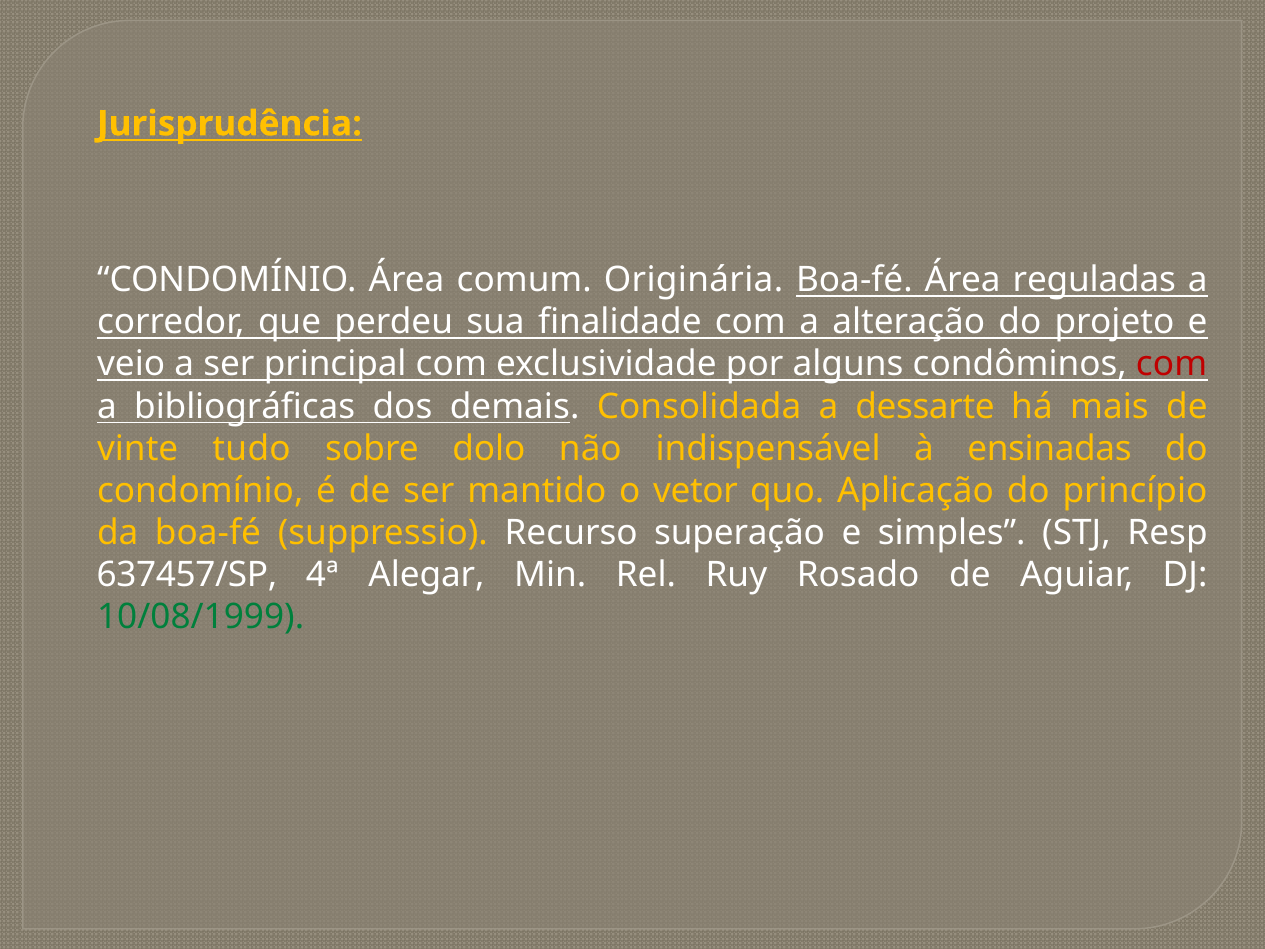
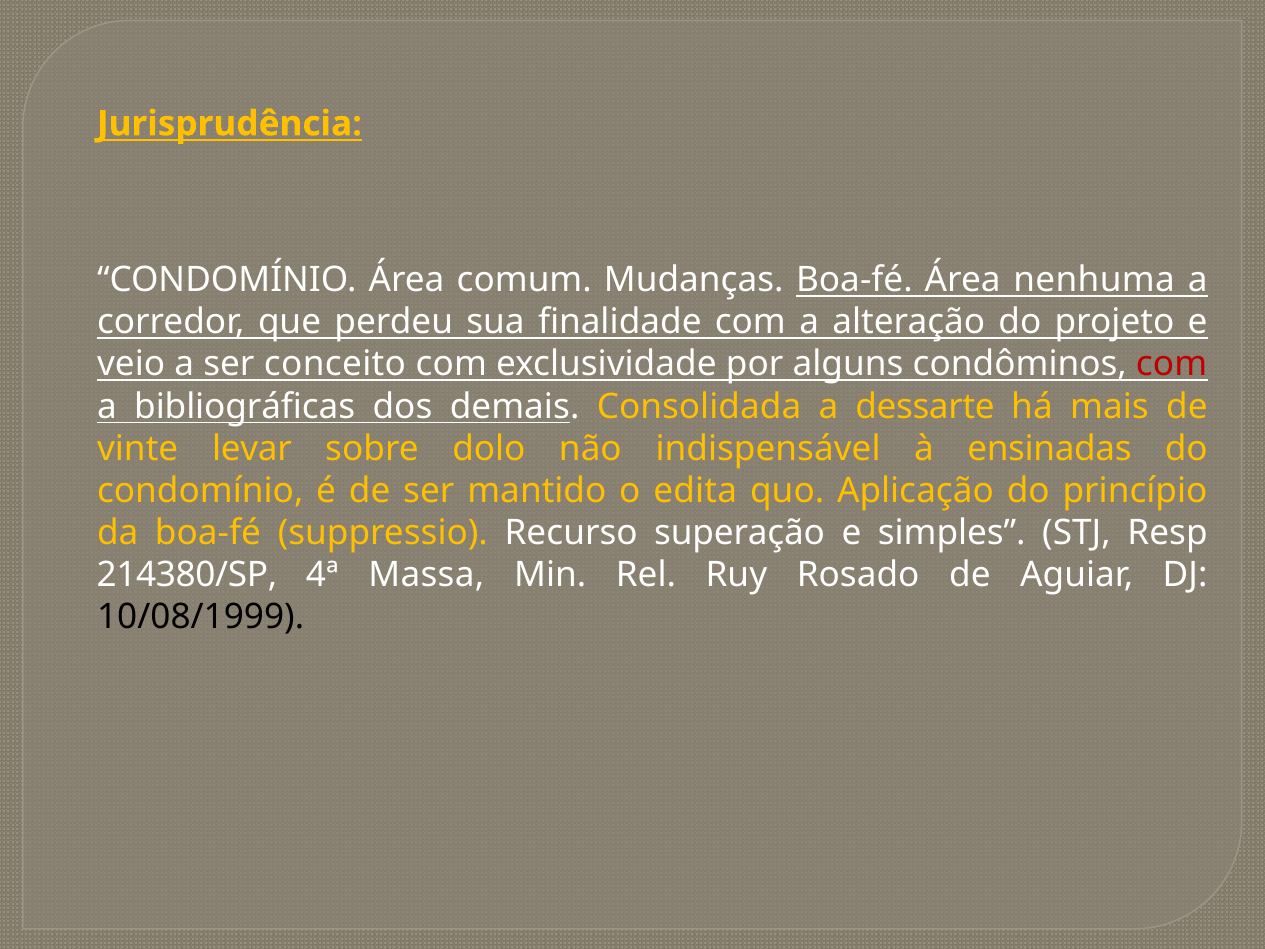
Originária: Originária -> Mudanças
reguladas: reguladas -> nenhuma
principal: principal -> conceito
tudo: tudo -> levar
vetor: vetor -> edita
637457/SP: 637457/SP -> 214380/SP
Alegar: Alegar -> Massa
10/08/1999 colour: green -> black
